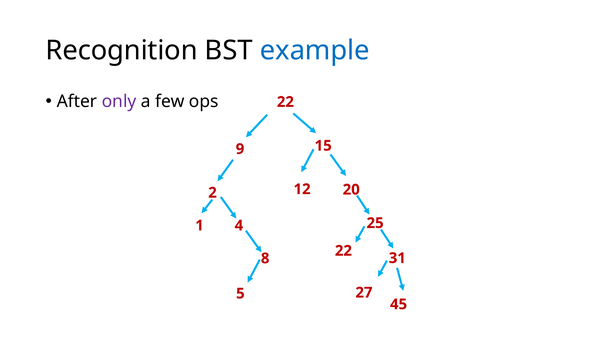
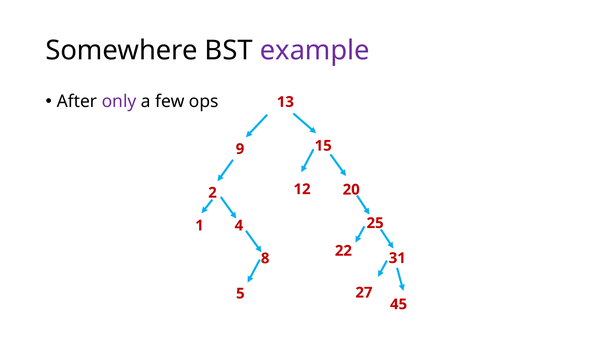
Recognition: Recognition -> Somewhere
example colour: blue -> purple
ops 22: 22 -> 13
